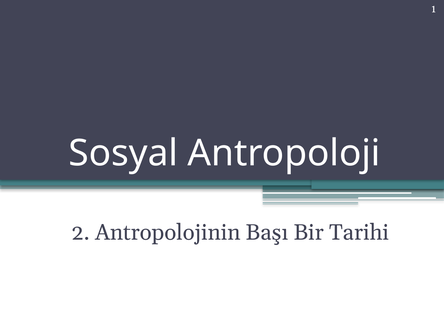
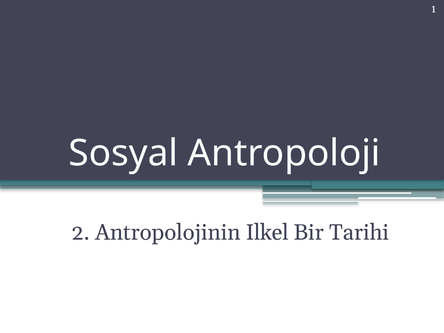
Başı: Başı -> Ilkel
